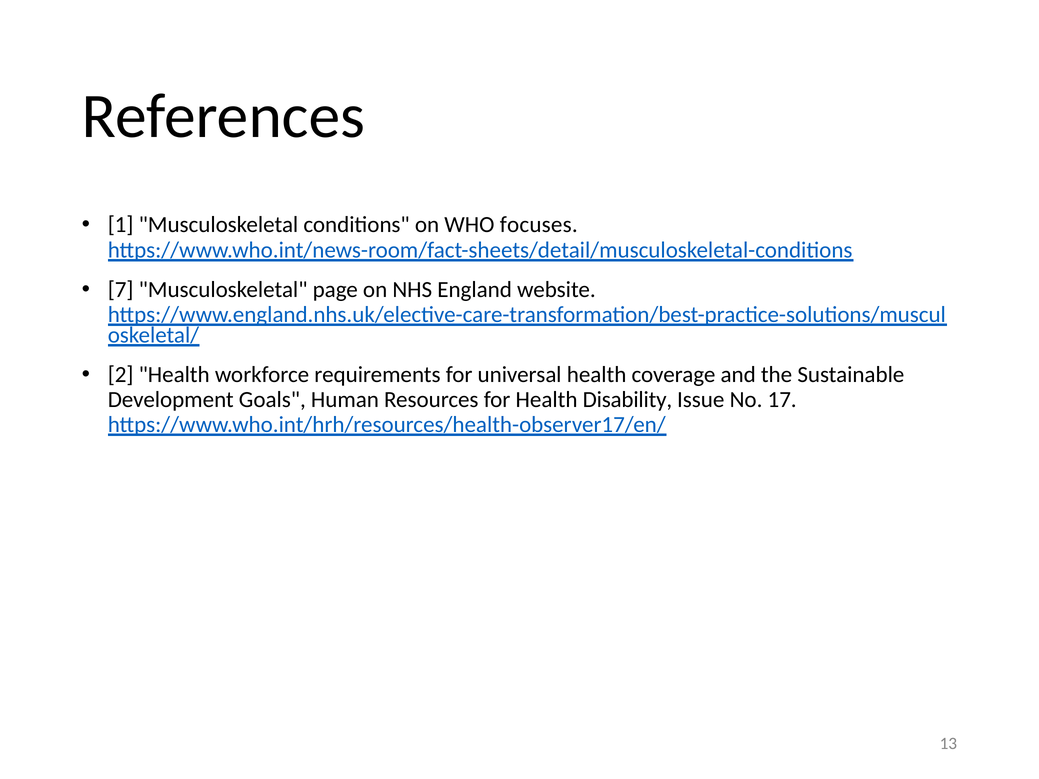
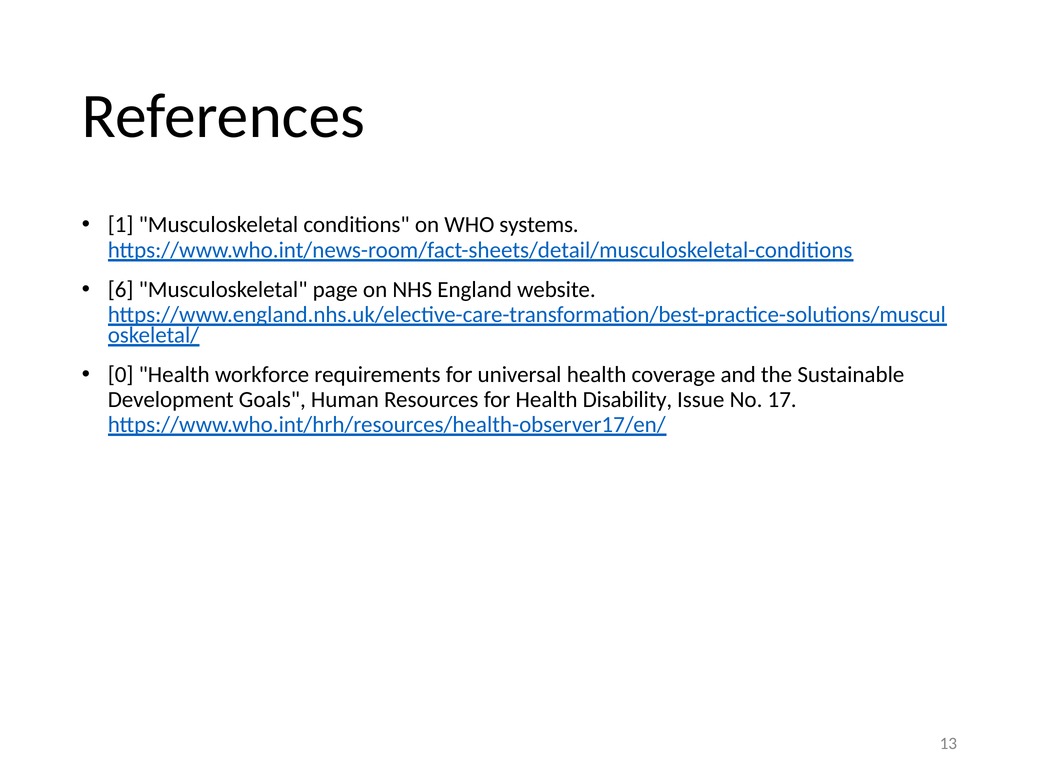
focuses: focuses -> systems
7: 7 -> 6
2: 2 -> 0
